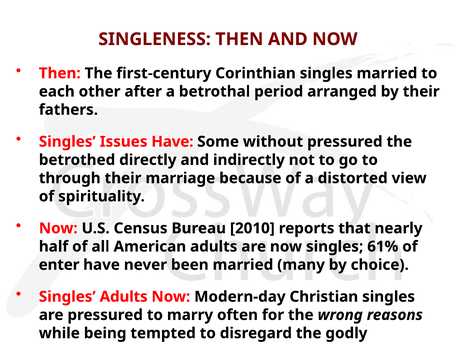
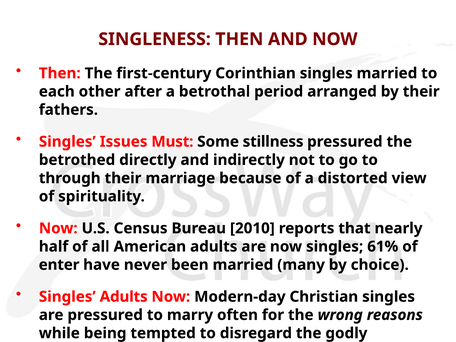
Issues Have: Have -> Must
without: without -> stillness
